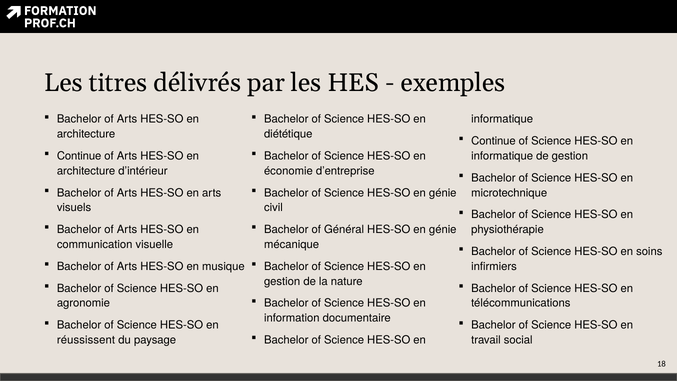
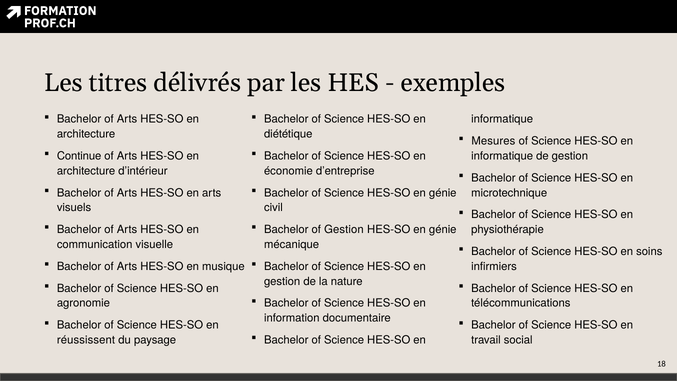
Continue at (493, 141): Continue -> Mesures
of Général: Général -> Gestion
